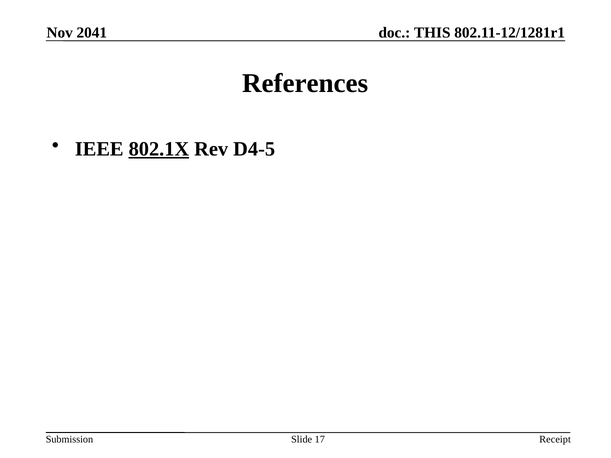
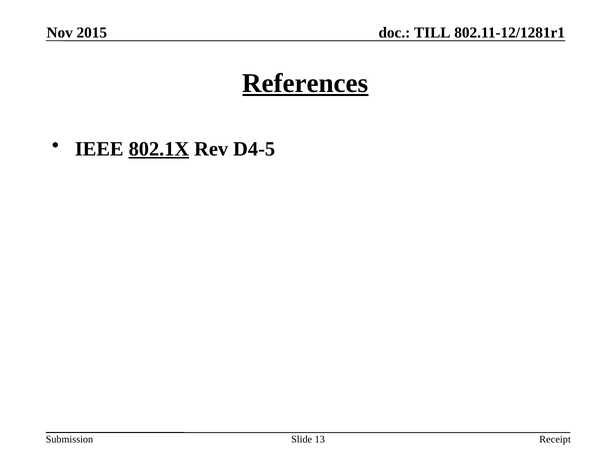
2041: 2041 -> 2015
THIS: THIS -> TILL
References underline: none -> present
17: 17 -> 13
